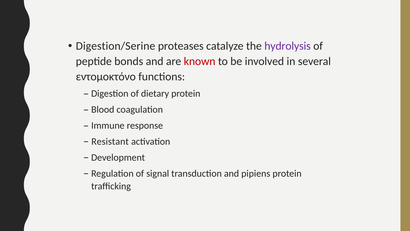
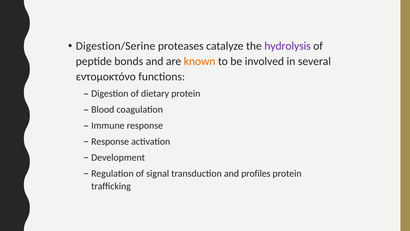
known colour: red -> orange
Resistant at (110, 141): Resistant -> Response
pipiens: pipiens -> profiles
